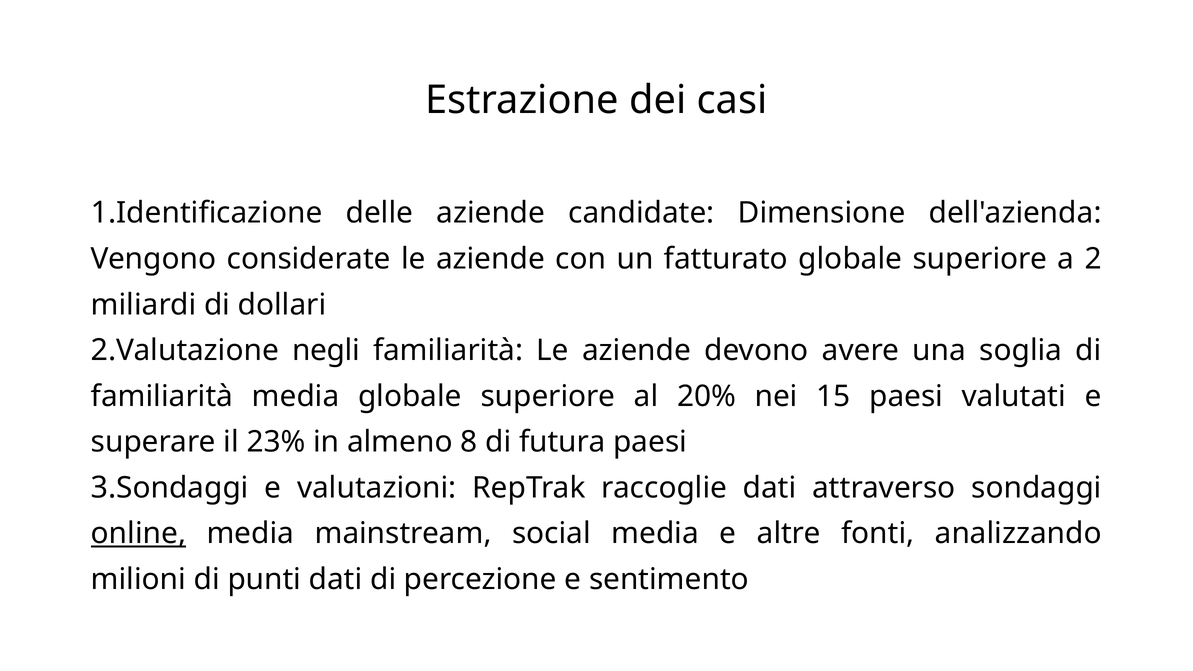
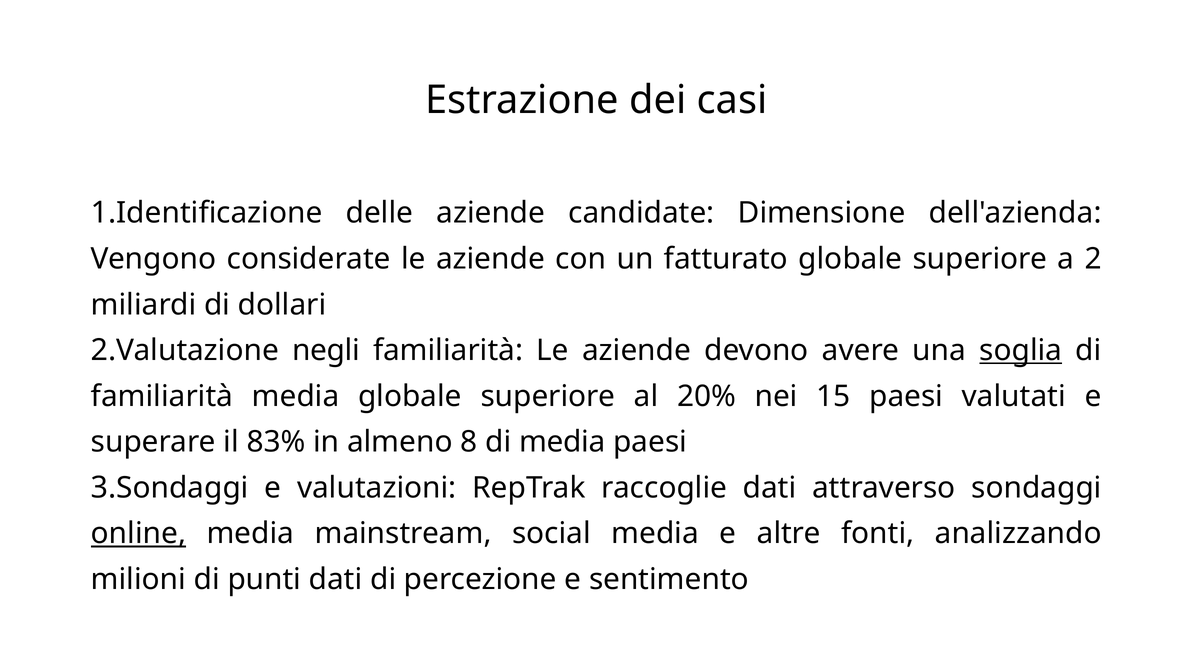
soglia underline: none -> present
23%: 23% -> 83%
di futura: futura -> media
